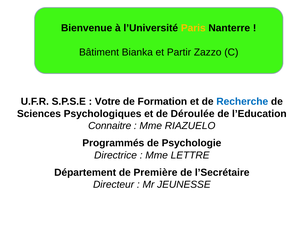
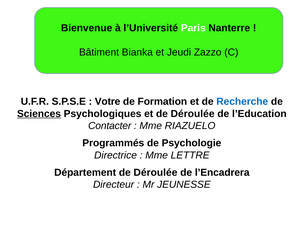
Paris colour: yellow -> white
Partir: Partir -> Jeudi
Sciences underline: none -> present
Connaitre: Connaitre -> Contacter
Département de Première: Première -> Déroulée
l’Secrétaire: l’Secrétaire -> l’Encadrera
